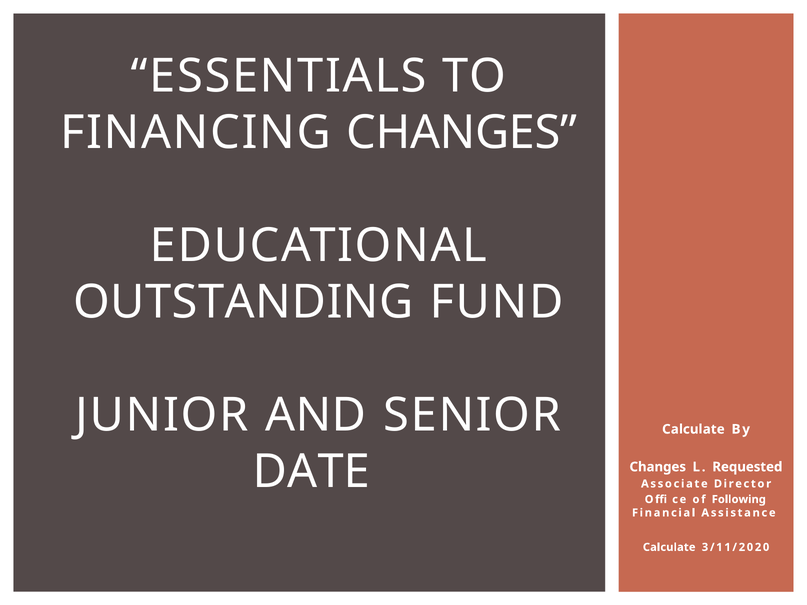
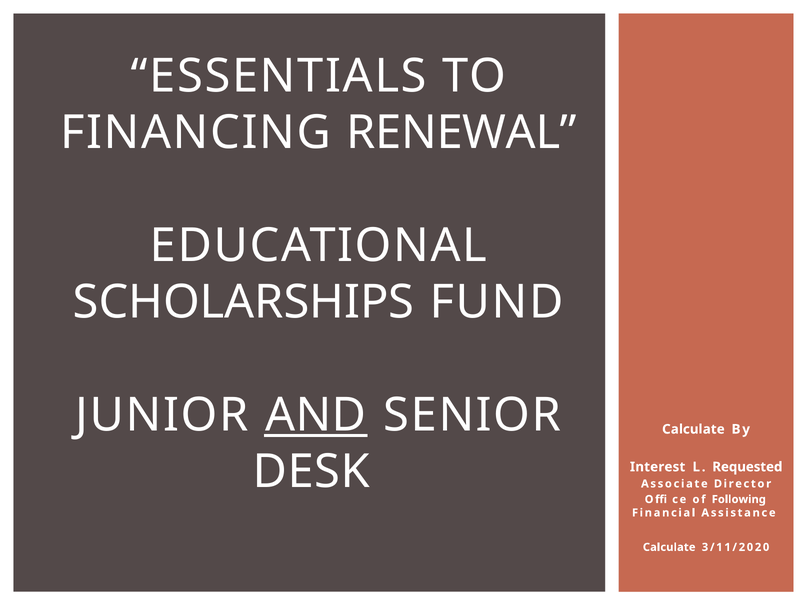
FINANCING CHANGES: CHANGES -> RENEWAL
OUTSTANDING: OUTSTANDING -> SCHOLARSHIPS
AND underline: none -> present
DATE: DATE -> DESK
Changes at (658, 467): Changes -> Interest
